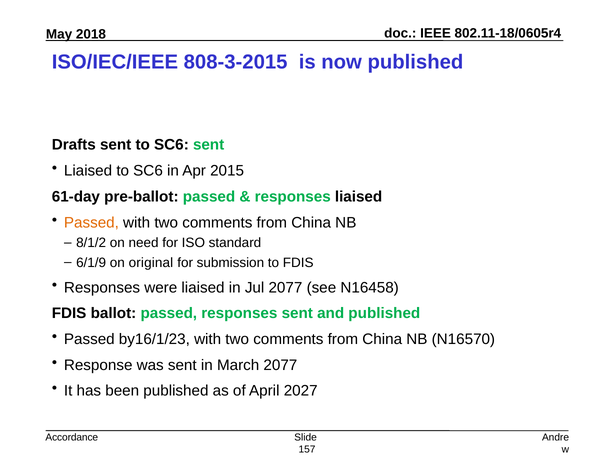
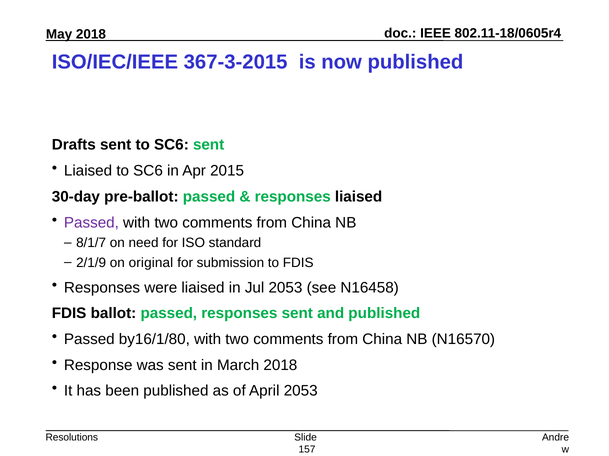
808-3-2015: 808-3-2015 -> 367-3-2015
61-day: 61-day -> 30-day
Passed at (91, 223) colour: orange -> purple
8/1/2: 8/1/2 -> 8/1/7
6/1/9: 6/1/9 -> 2/1/9
Jul 2077: 2077 -> 2053
by16/1/23: by16/1/23 -> by16/1/80
March 2077: 2077 -> 2018
April 2027: 2027 -> 2053
Accordance: Accordance -> Resolutions
